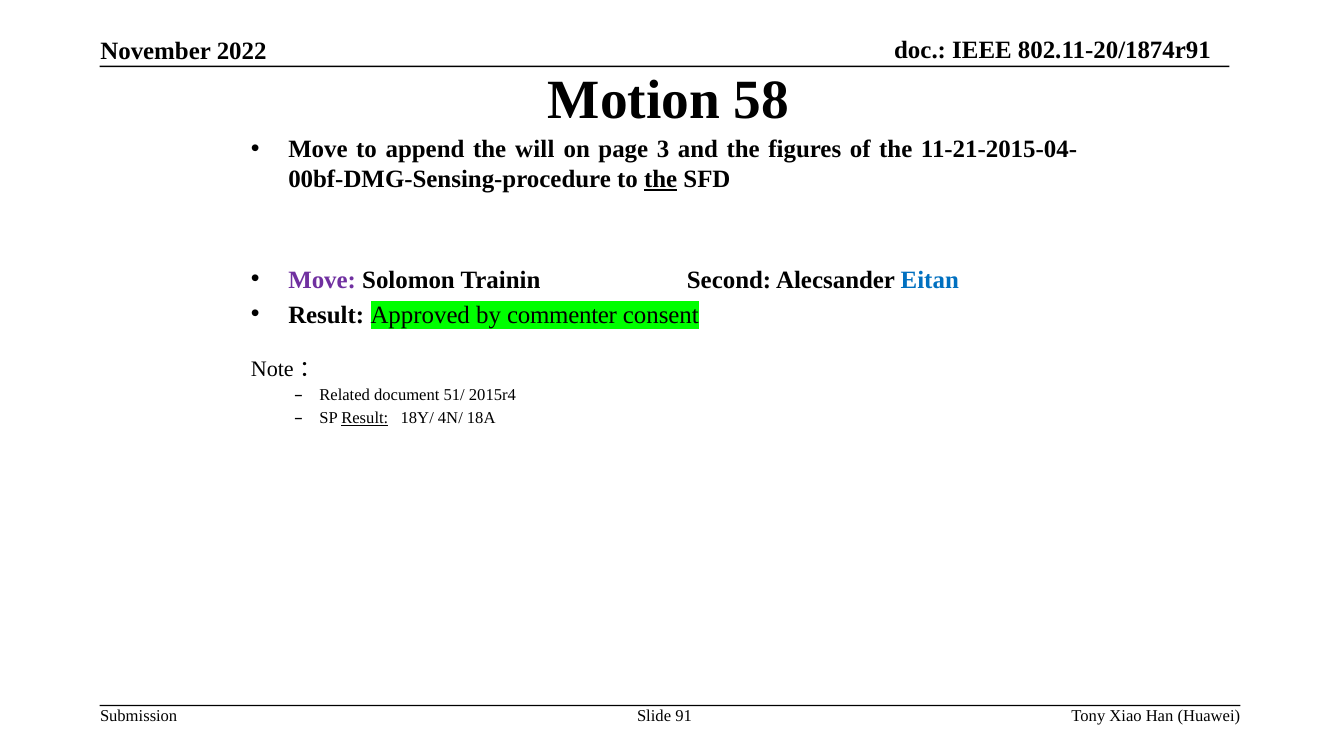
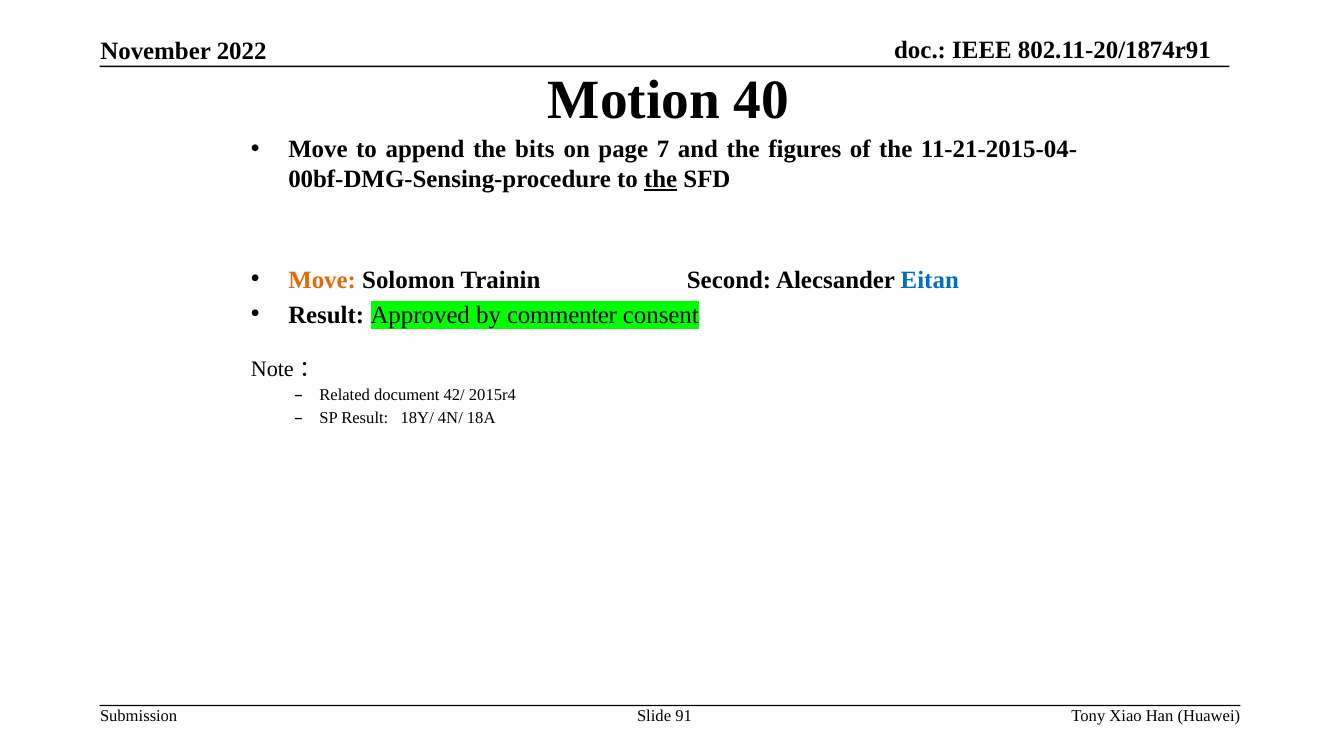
58: 58 -> 40
will: will -> bits
3: 3 -> 7
Move at (322, 280) colour: purple -> orange
51/: 51/ -> 42/
Result at (365, 418) underline: present -> none
